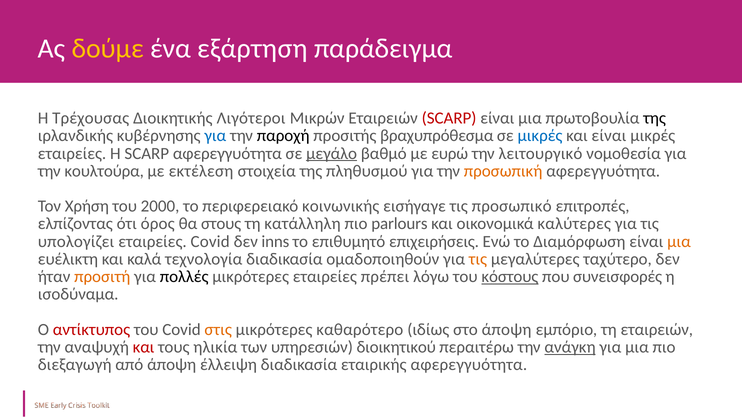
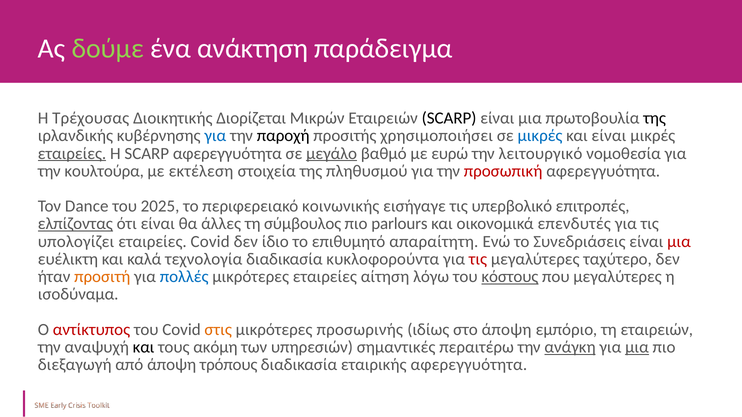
δούμε colour: yellow -> light green
εξάρτηση: εξάρτηση -> ανάκτηση
Λιγότεροι: Λιγότεροι -> Διορίζεται
SCARP at (449, 118) colour: red -> black
βραχυπρόθεσμα: βραχυπρόθεσμα -> χρησιμοποιήσει
εταιρείες at (72, 154) underline: none -> present
προσωπική colour: orange -> red
Χρήση: Χρήση -> Dance
2000: 2000 -> 2025
προσωπικό: προσωπικό -> υπερβολικό
ελπίζοντας underline: none -> present
ότι όρος: όρος -> είναι
στους: στους -> άλλες
κατάλληλη: κατάλληλη -> σύμβουλος
καλύτερες: καλύτερες -> επενδυτές
inns: inns -> ίδιο
επιχειρήσεις: επιχειρήσεις -> απαραίτητη
Διαμόρφωση: Διαμόρφωση -> Συνεδριάσεις
μια at (679, 242) colour: orange -> red
ομαδοποιηθούν: ομαδοποιηθούν -> κυκλοφορούντα
τις at (478, 259) colour: orange -> red
πολλές colour: black -> blue
πρέπει: πρέπει -> αίτηση
που συνεισφορές: συνεισφορές -> μεγαλύτερες
καθαρότερο: καθαρότερο -> προσωρινής
και at (144, 347) colour: red -> black
ηλικία: ηλικία -> ακόμη
διοικητικού: διοικητικού -> σημαντικές
μια at (637, 347) underline: none -> present
έλλειψη: έλλειψη -> τρόπους
